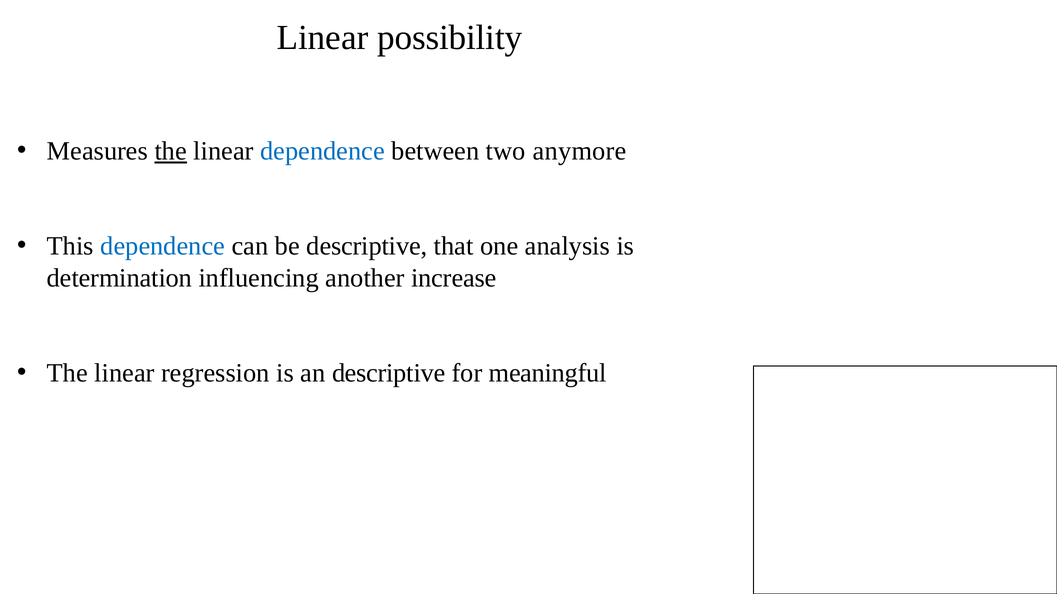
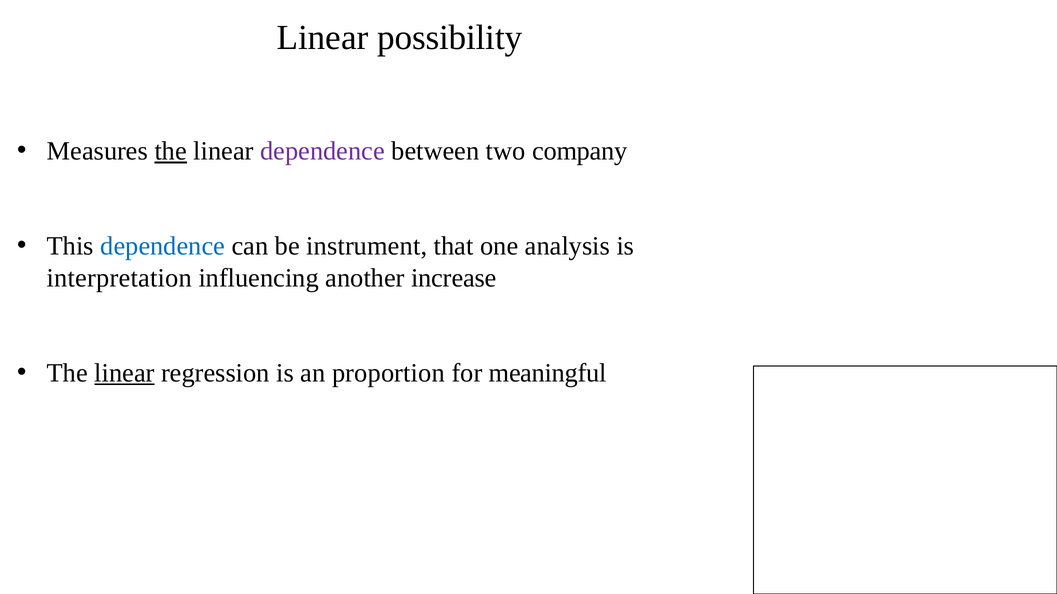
dependence at (322, 151) colour: blue -> purple
anymore: anymore -> company
be descriptive: descriptive -> instrument
determination: determination -> interpretation
linear at (124, 373) underline: none -> present
an descriptive: descriptive -> proportion
